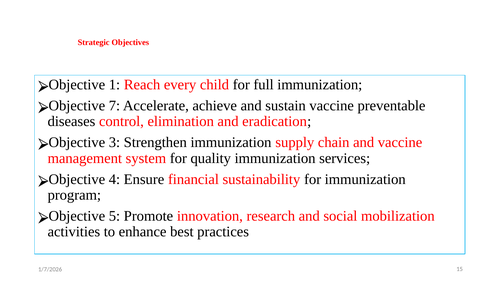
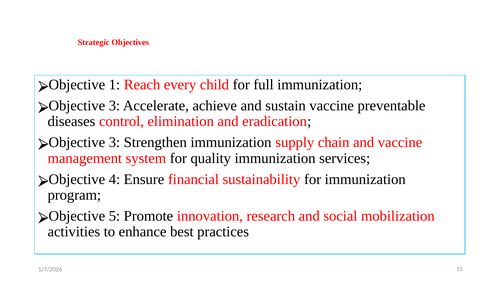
7 at (114, 106): 7 -> 3
